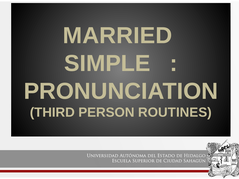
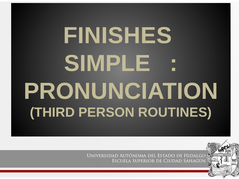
MARRIED: MARRIED -> FINISHES
